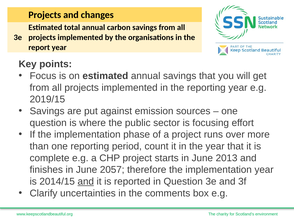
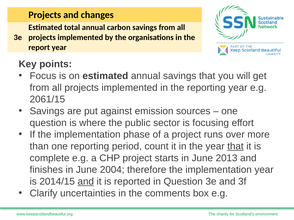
2019/15: 2019/15 -> 2061/15
that at (235, 147) underline: none -> present
2057: 2057 -> 2004
